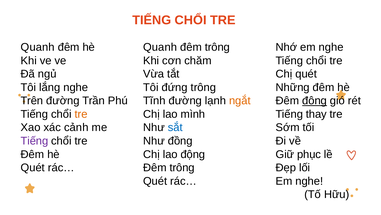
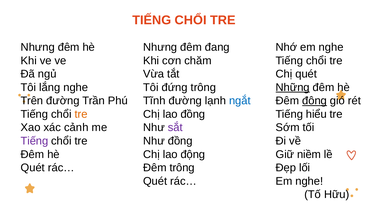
Quanh at (38, 47): Quanh -> Nhưng
Quanh at (160, 47): Quanh -> Nhưng
trông at (217, 47): trông -> đang
Những underline: none -> present
ngắt colour: orange -> blue
lao mình: mình -> đồng
thay: thay -> hiểu
sắt colour: blue -> purple
phục: phục -> niềm
